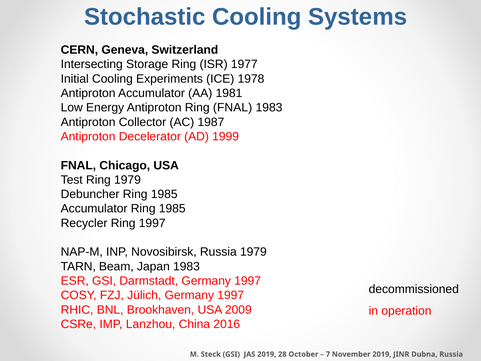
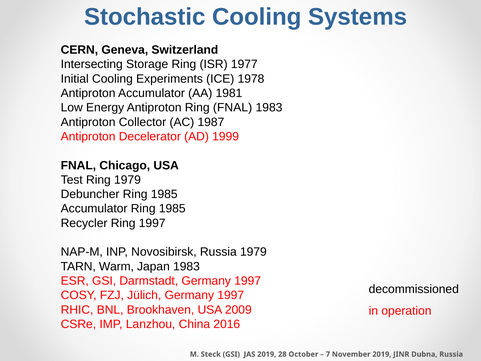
Beam: Beam -> Warm
